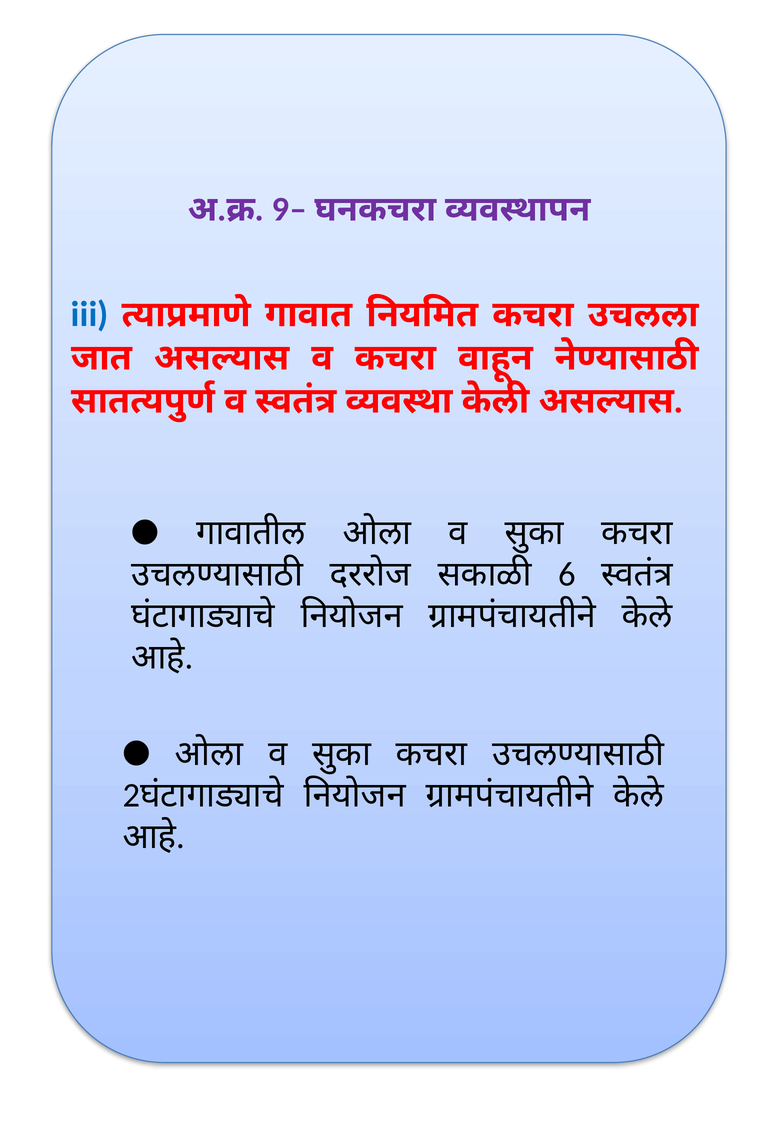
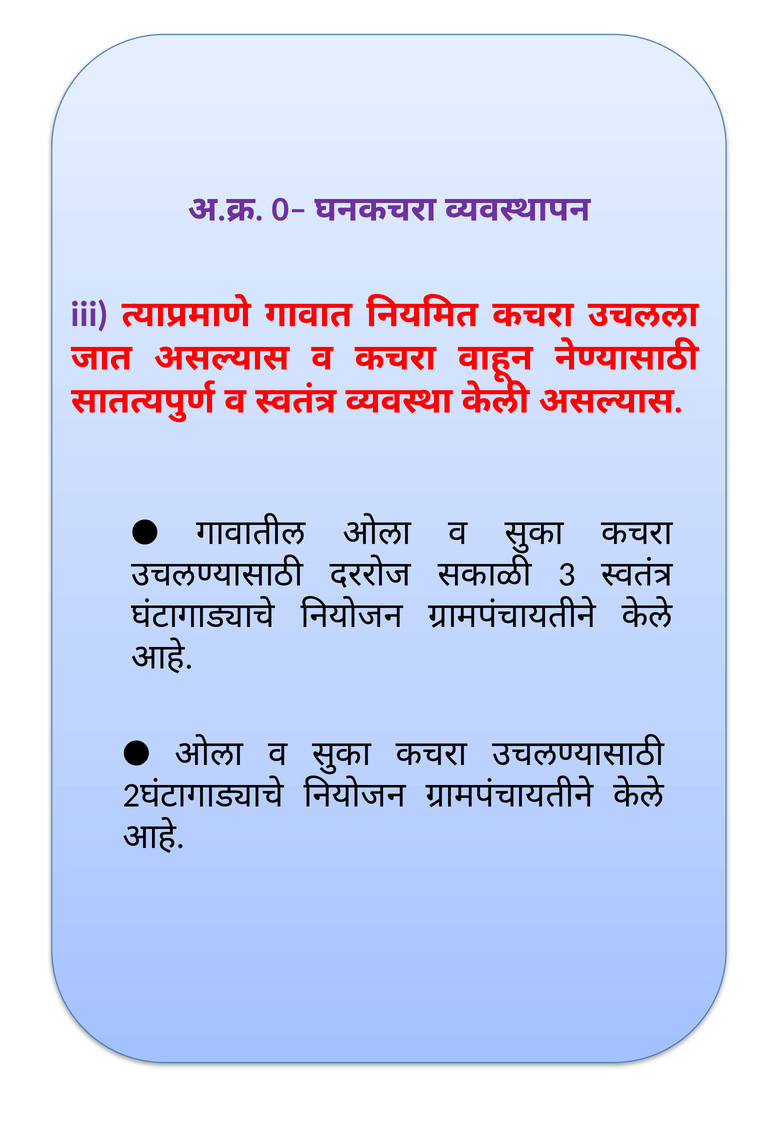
9–: 9– -> 0–
iii colour: blue -> purple
6: 6 -> 3
